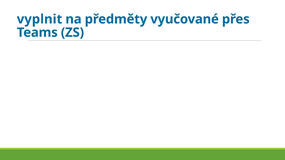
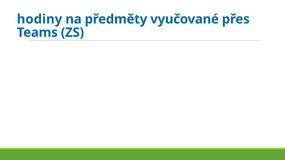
vyplnit: vyplnit -> hodiny
